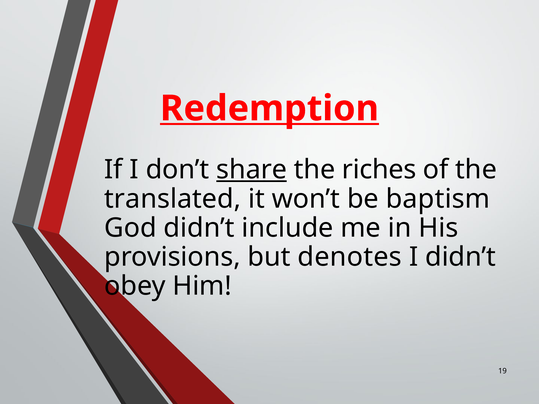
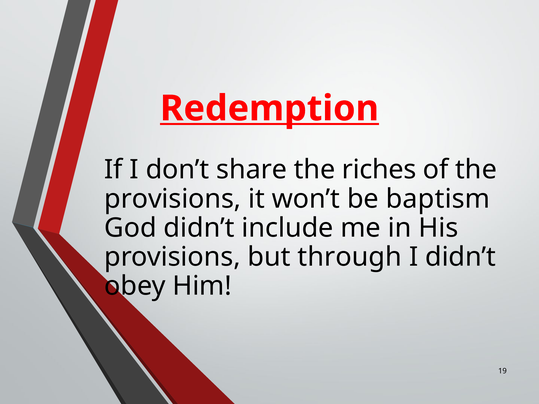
share underline: present -> none
translated at (173, 199): translated -> provisions
denotes: denotes -> through
